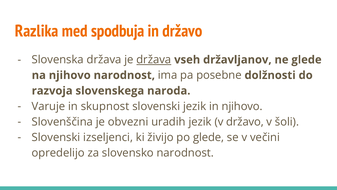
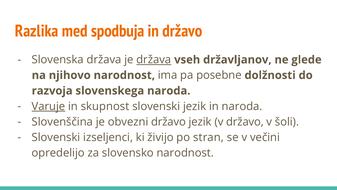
Varuje underline: none -> present
in njihovo: njihovo -> naroda
obvezni uradih: uradih -> državo
po glede: glede -> stran
